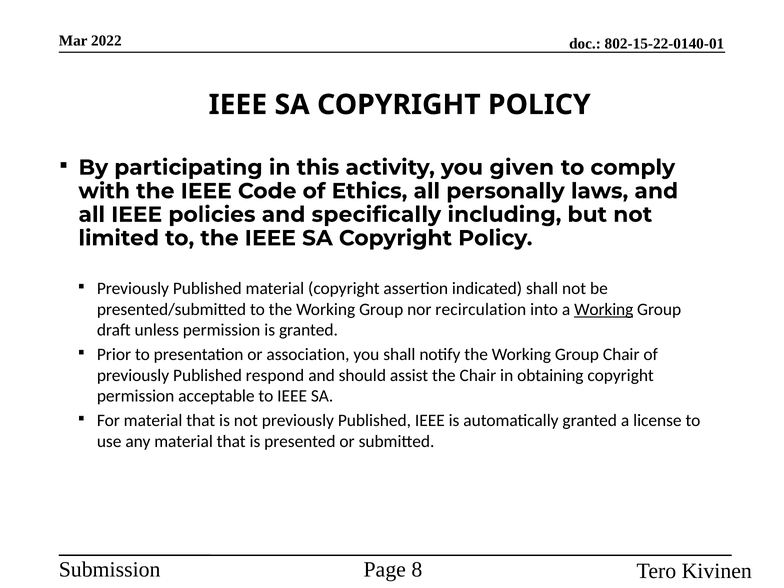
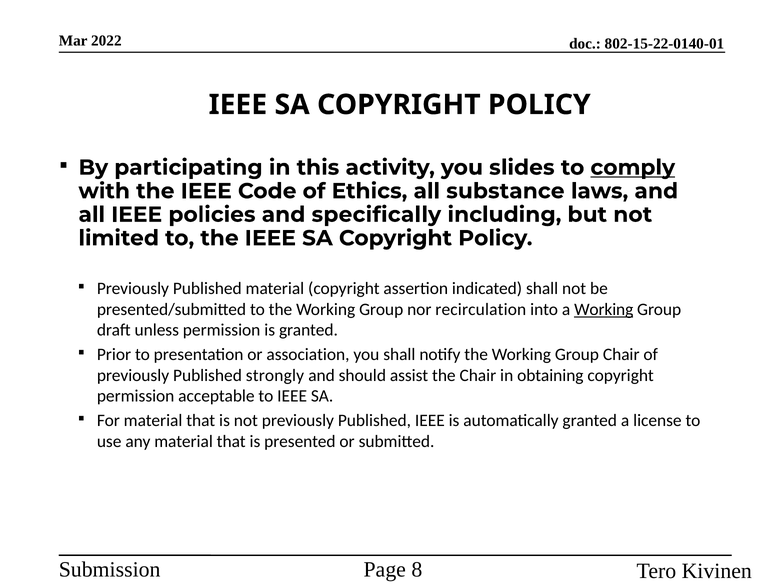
given: given -> slides
comply underline: none -> present
personally: personally -> substance
respond: respond -> strongly
